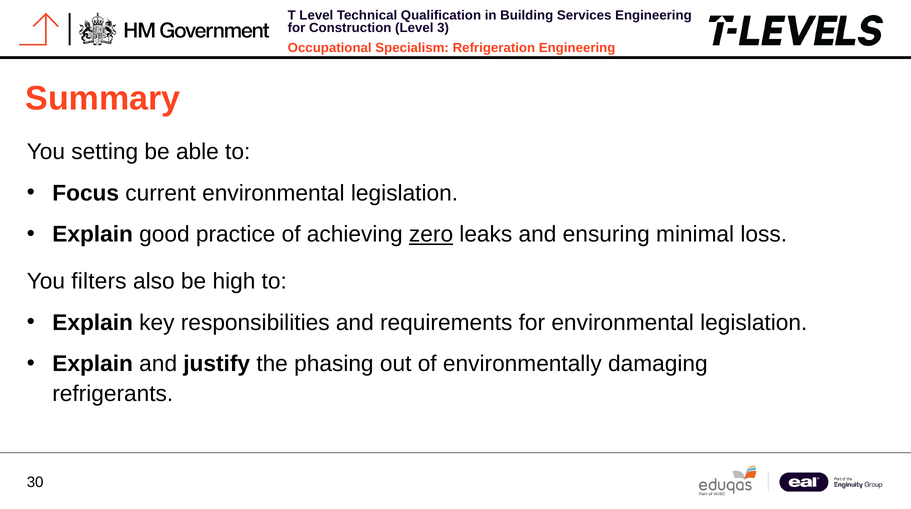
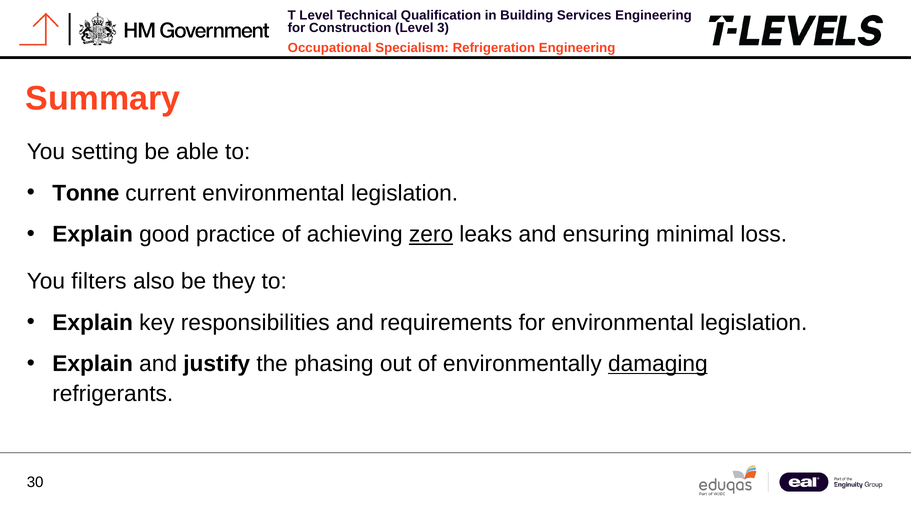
Focus: Focus -> Tonne
high: high -> they
damaging underline: none -> present
